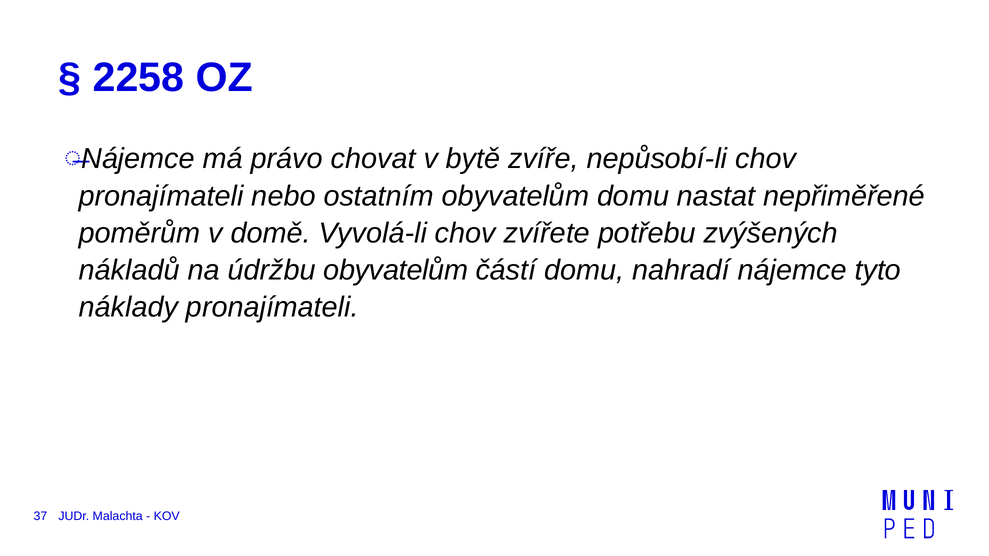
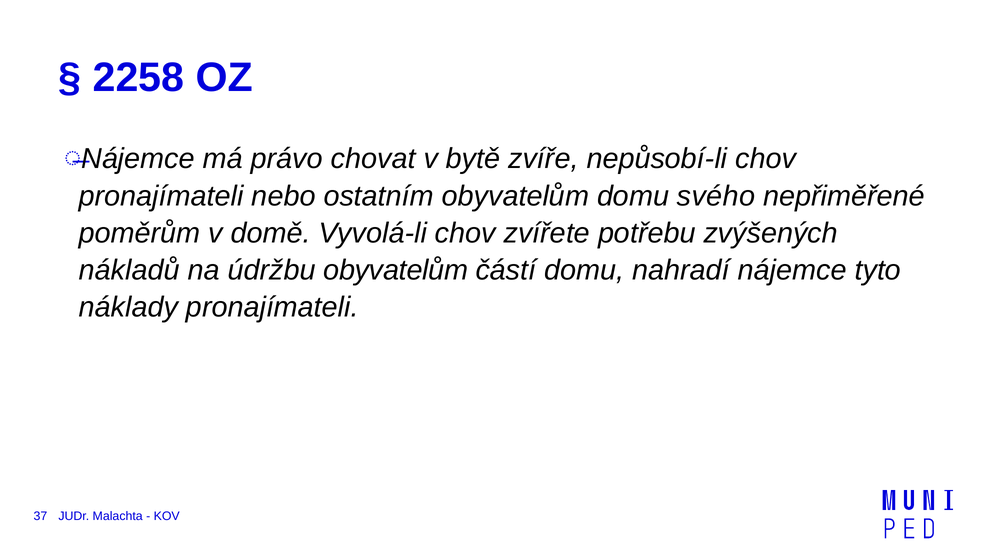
nastat: nastat -> svého
